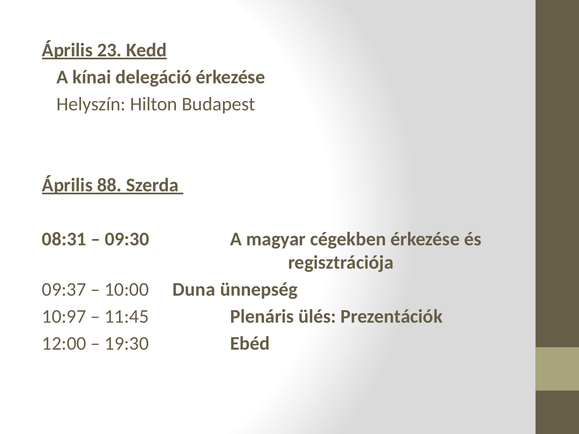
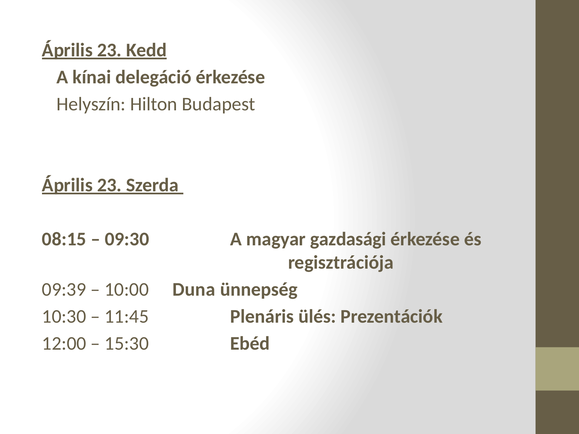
88 at (109, 185): 88 -> 23
08:31: 08:31 -> 08:15
cégekben: cégekben -> gazdasági
09:37: 09:37 -> 09:39
10:97: 10:97 -> 10:30
19:30: 19:30 -> 15:30
